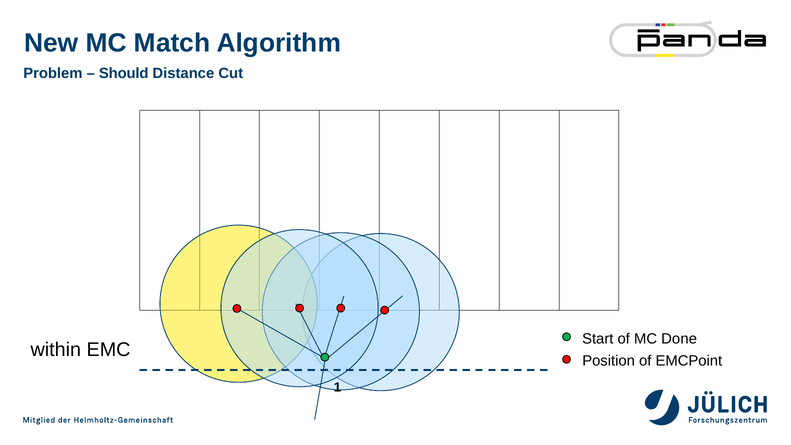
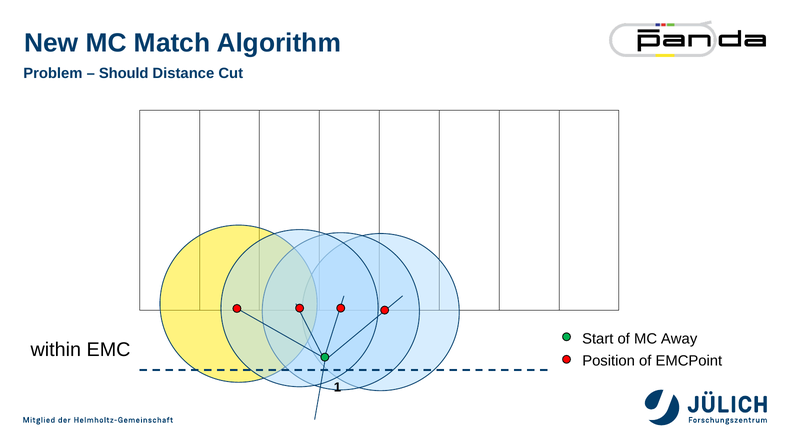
Done: Done -> Away
